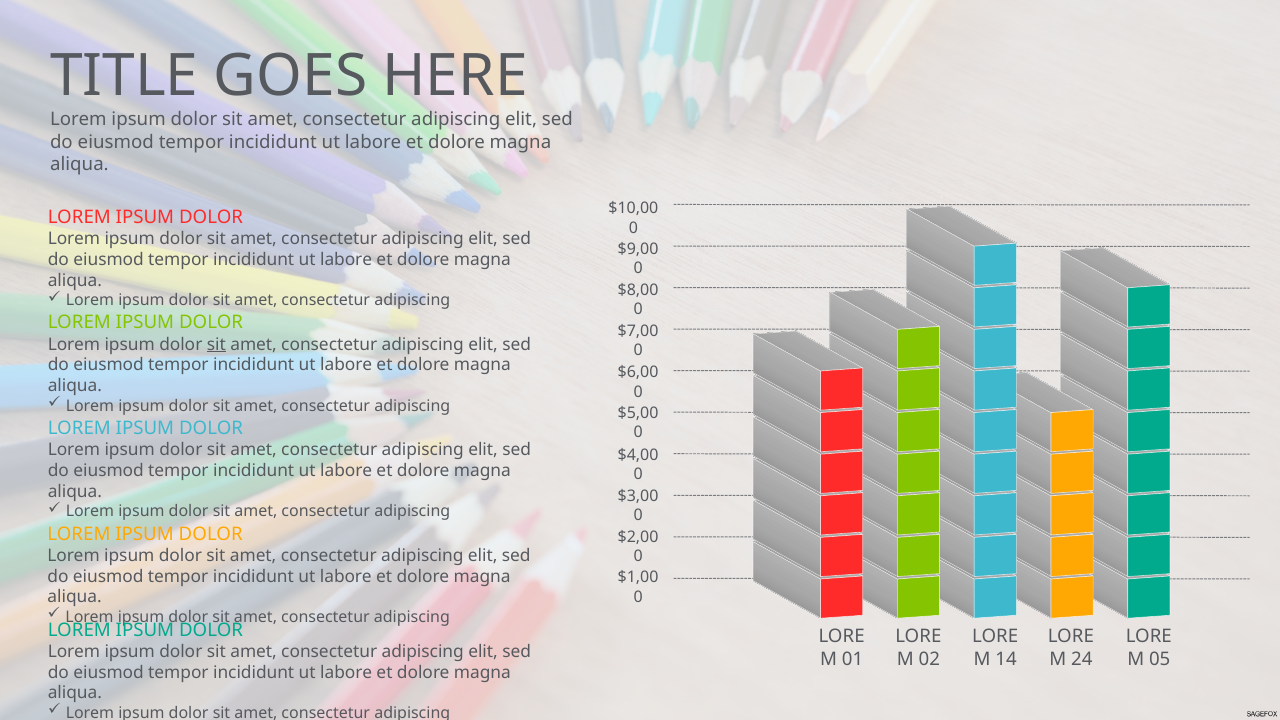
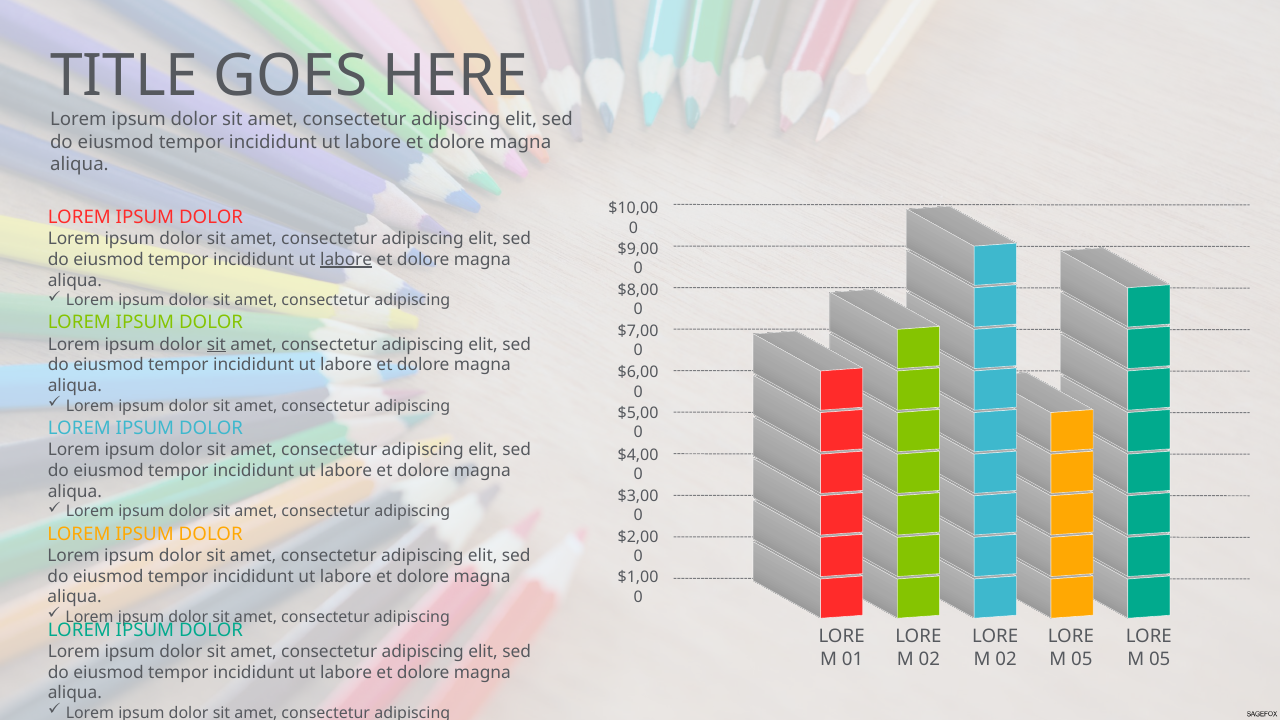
labore at (346, 260) underline: none -> present
14 at (1006, 659): 14 -> 02
24 at (1082, 659): 24 -> 05
